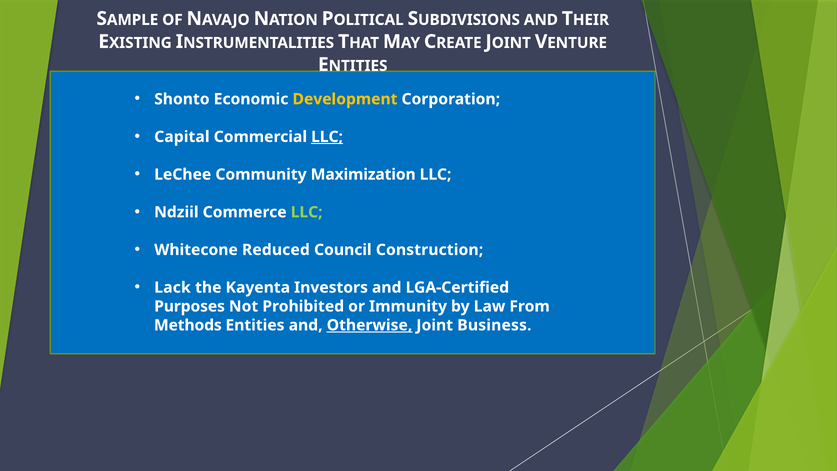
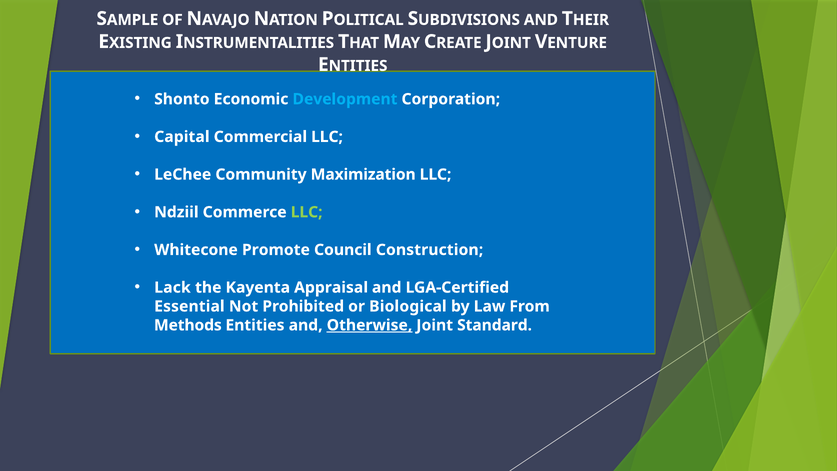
Development colour: yellow -> light blue
LLC at (327, 137) underline: present -> none
Reduced: Reduced -> Promote
Investors: Investors -> Appraisal
Purposes: Purposes -> Essential
Immunity: Immunity -> Biological
Business: Business -> Standard
